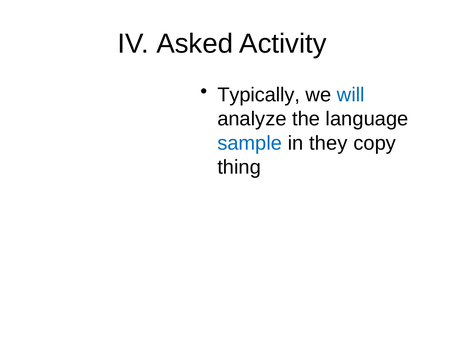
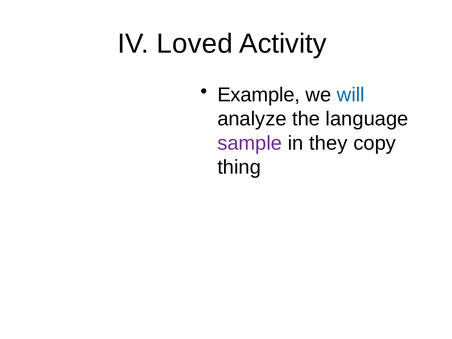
Asked: Asked -> Loved
Typically: Typically -> Example
sample colour: blue -> purple
